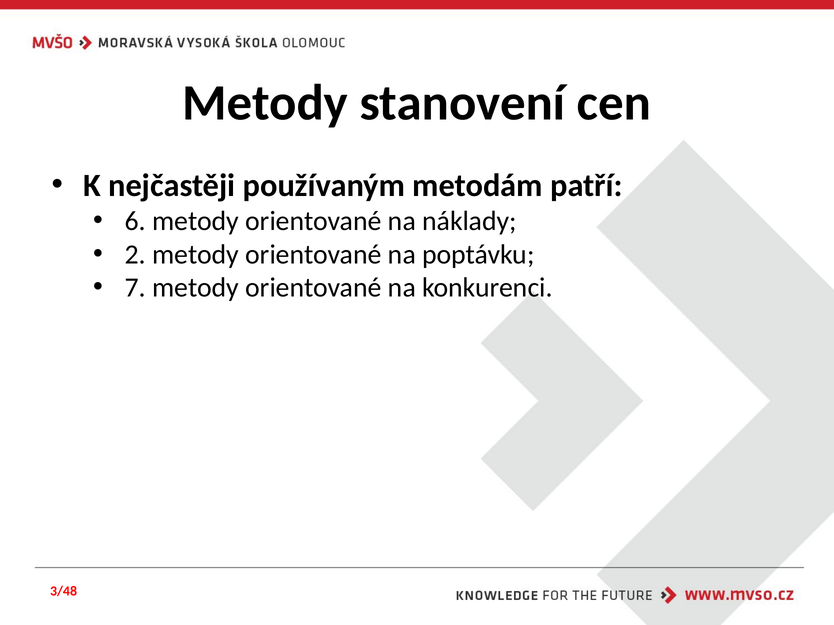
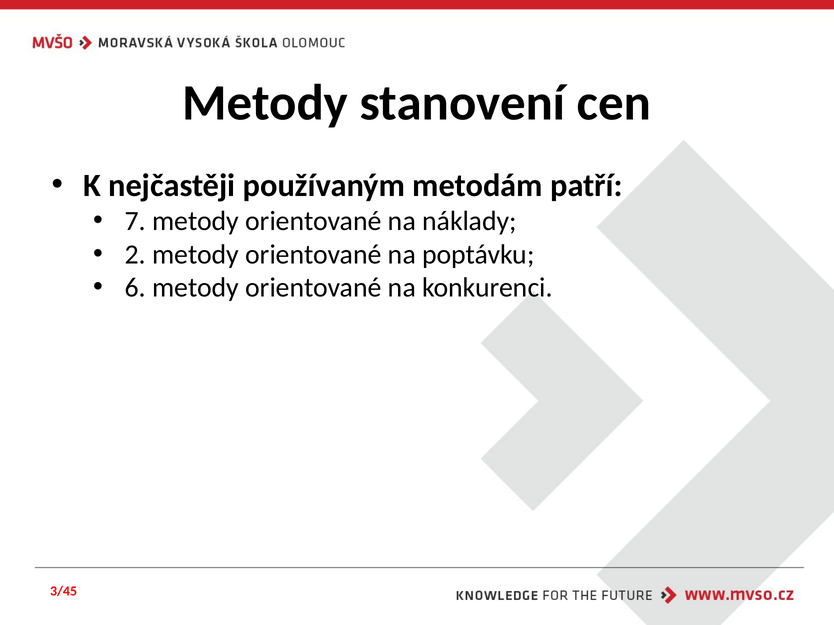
6: 6 -> 7
7: 7 -> 6
3/48: 3/48 -> 3/45
